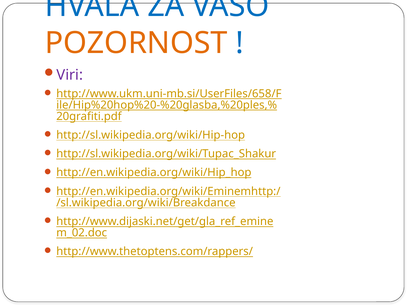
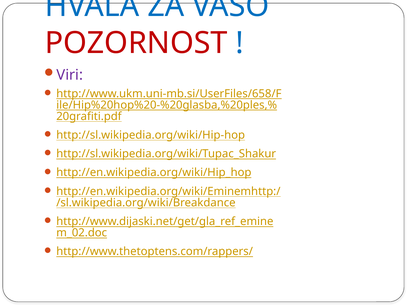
POZORNOST colour: orange -> red
